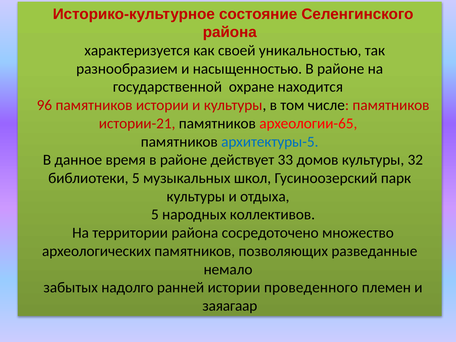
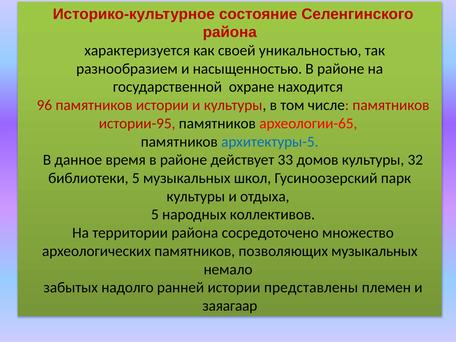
истории-21: истории-21 -> истории-95
позволяющих разведанные: разведанные -> музыкальных
проведенного: проведенного -> представлены
